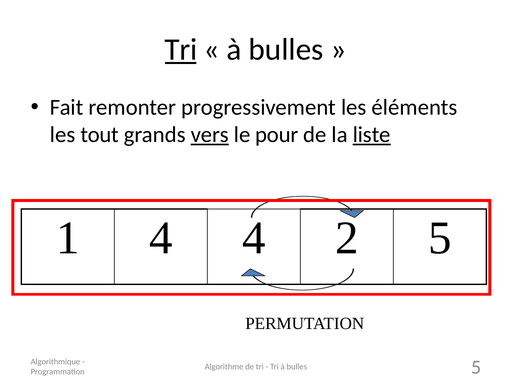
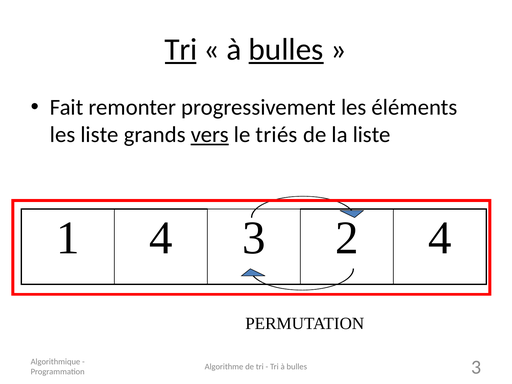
bulles at (286, 50) underline: none -> present
les tout: tout -> liste
pour: pour -> triés
liste at (372, 135) underline: present -> none
4 4: 4 -> 3
2 5: 5 -> 4
bulles 5: 5 -> 3
